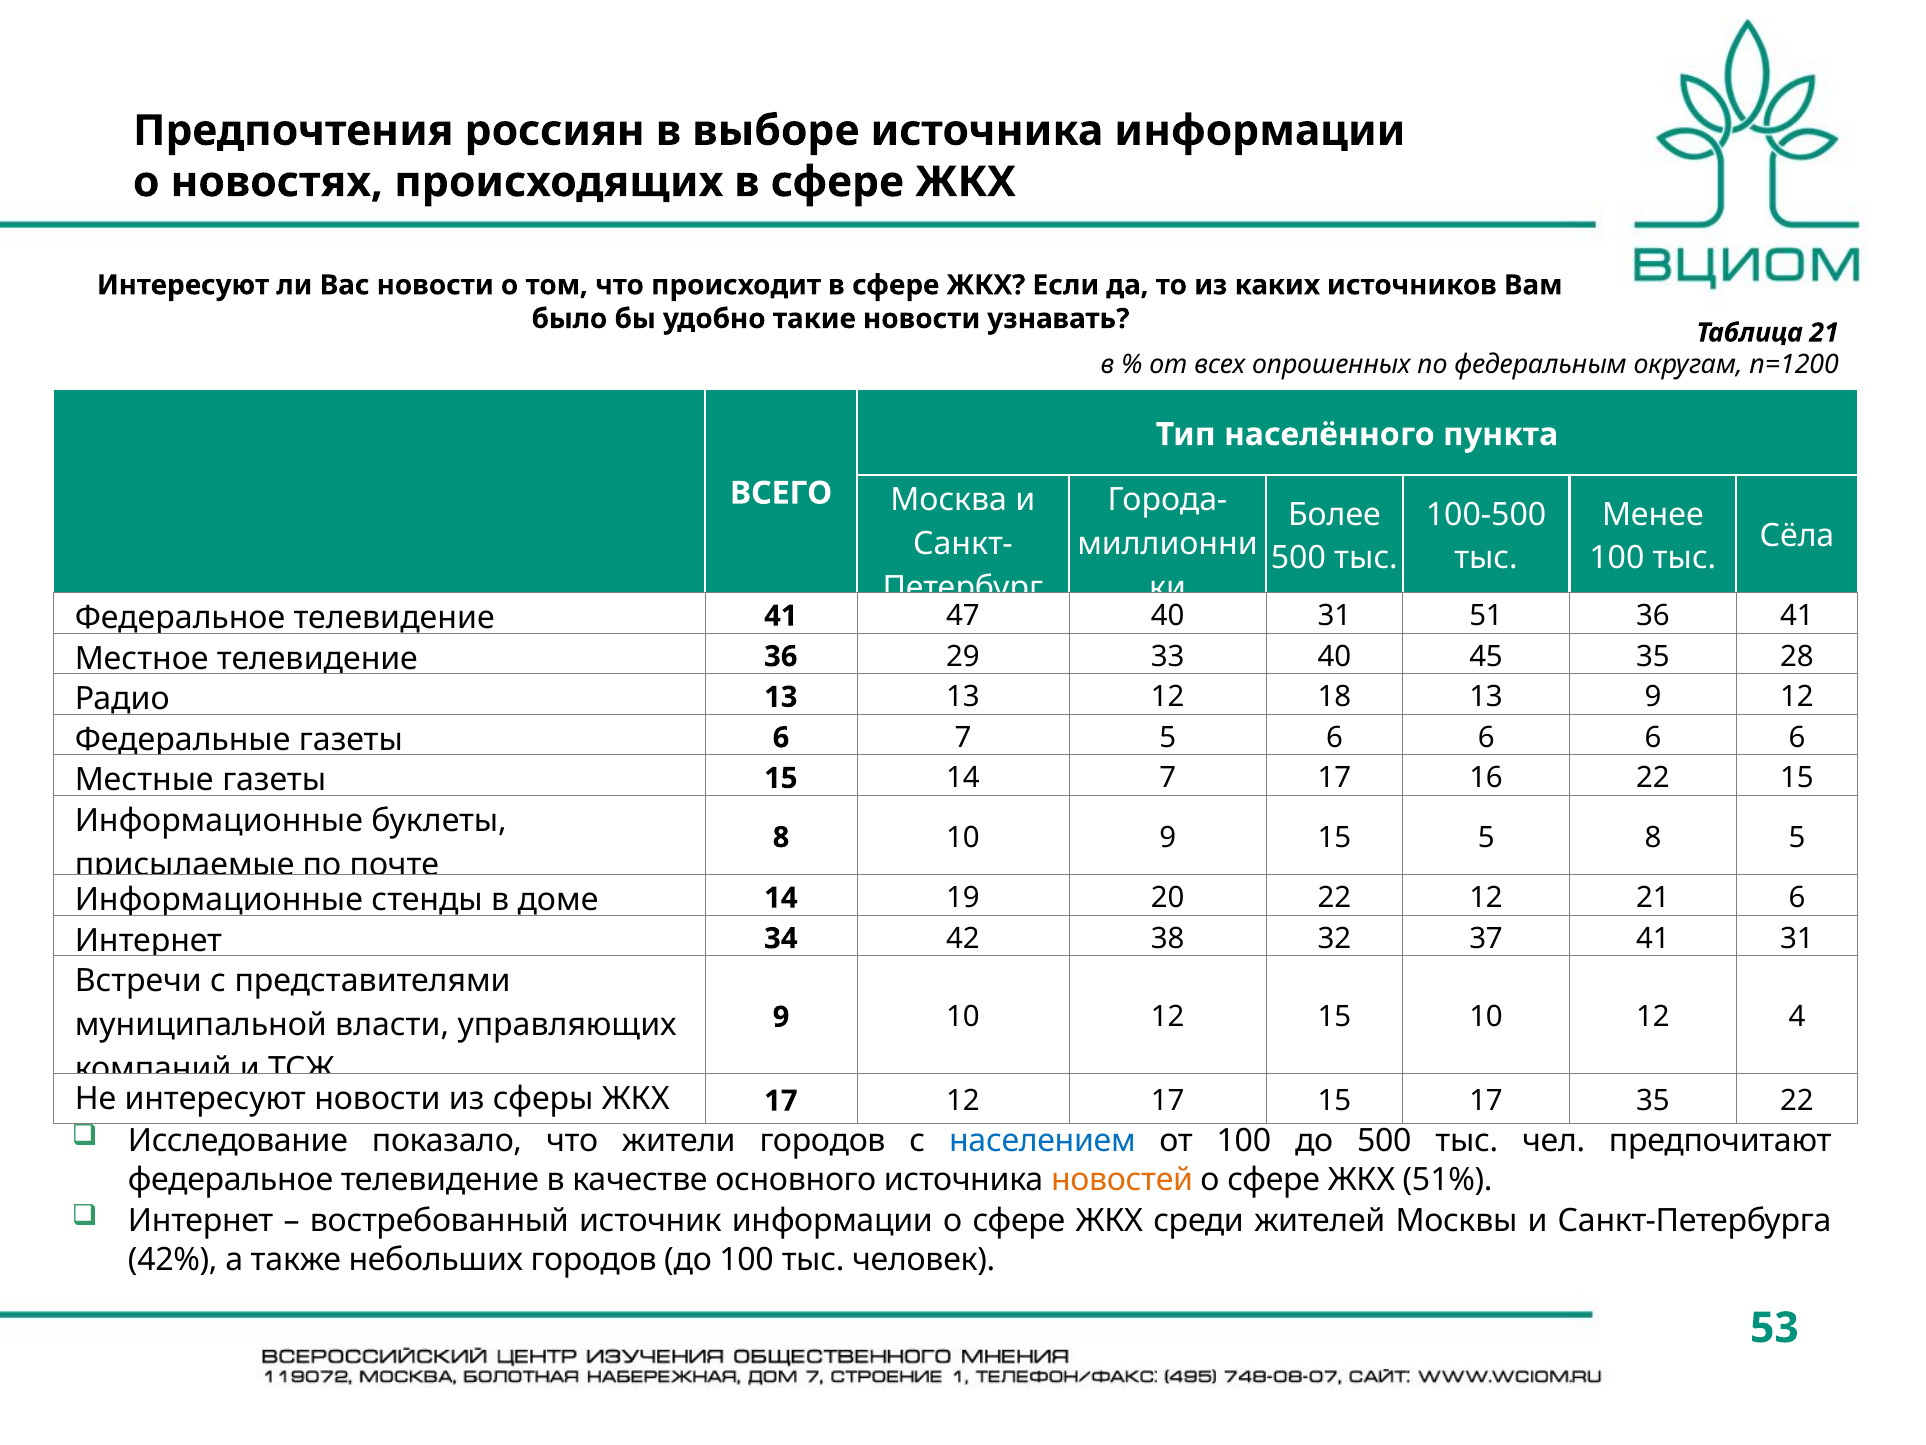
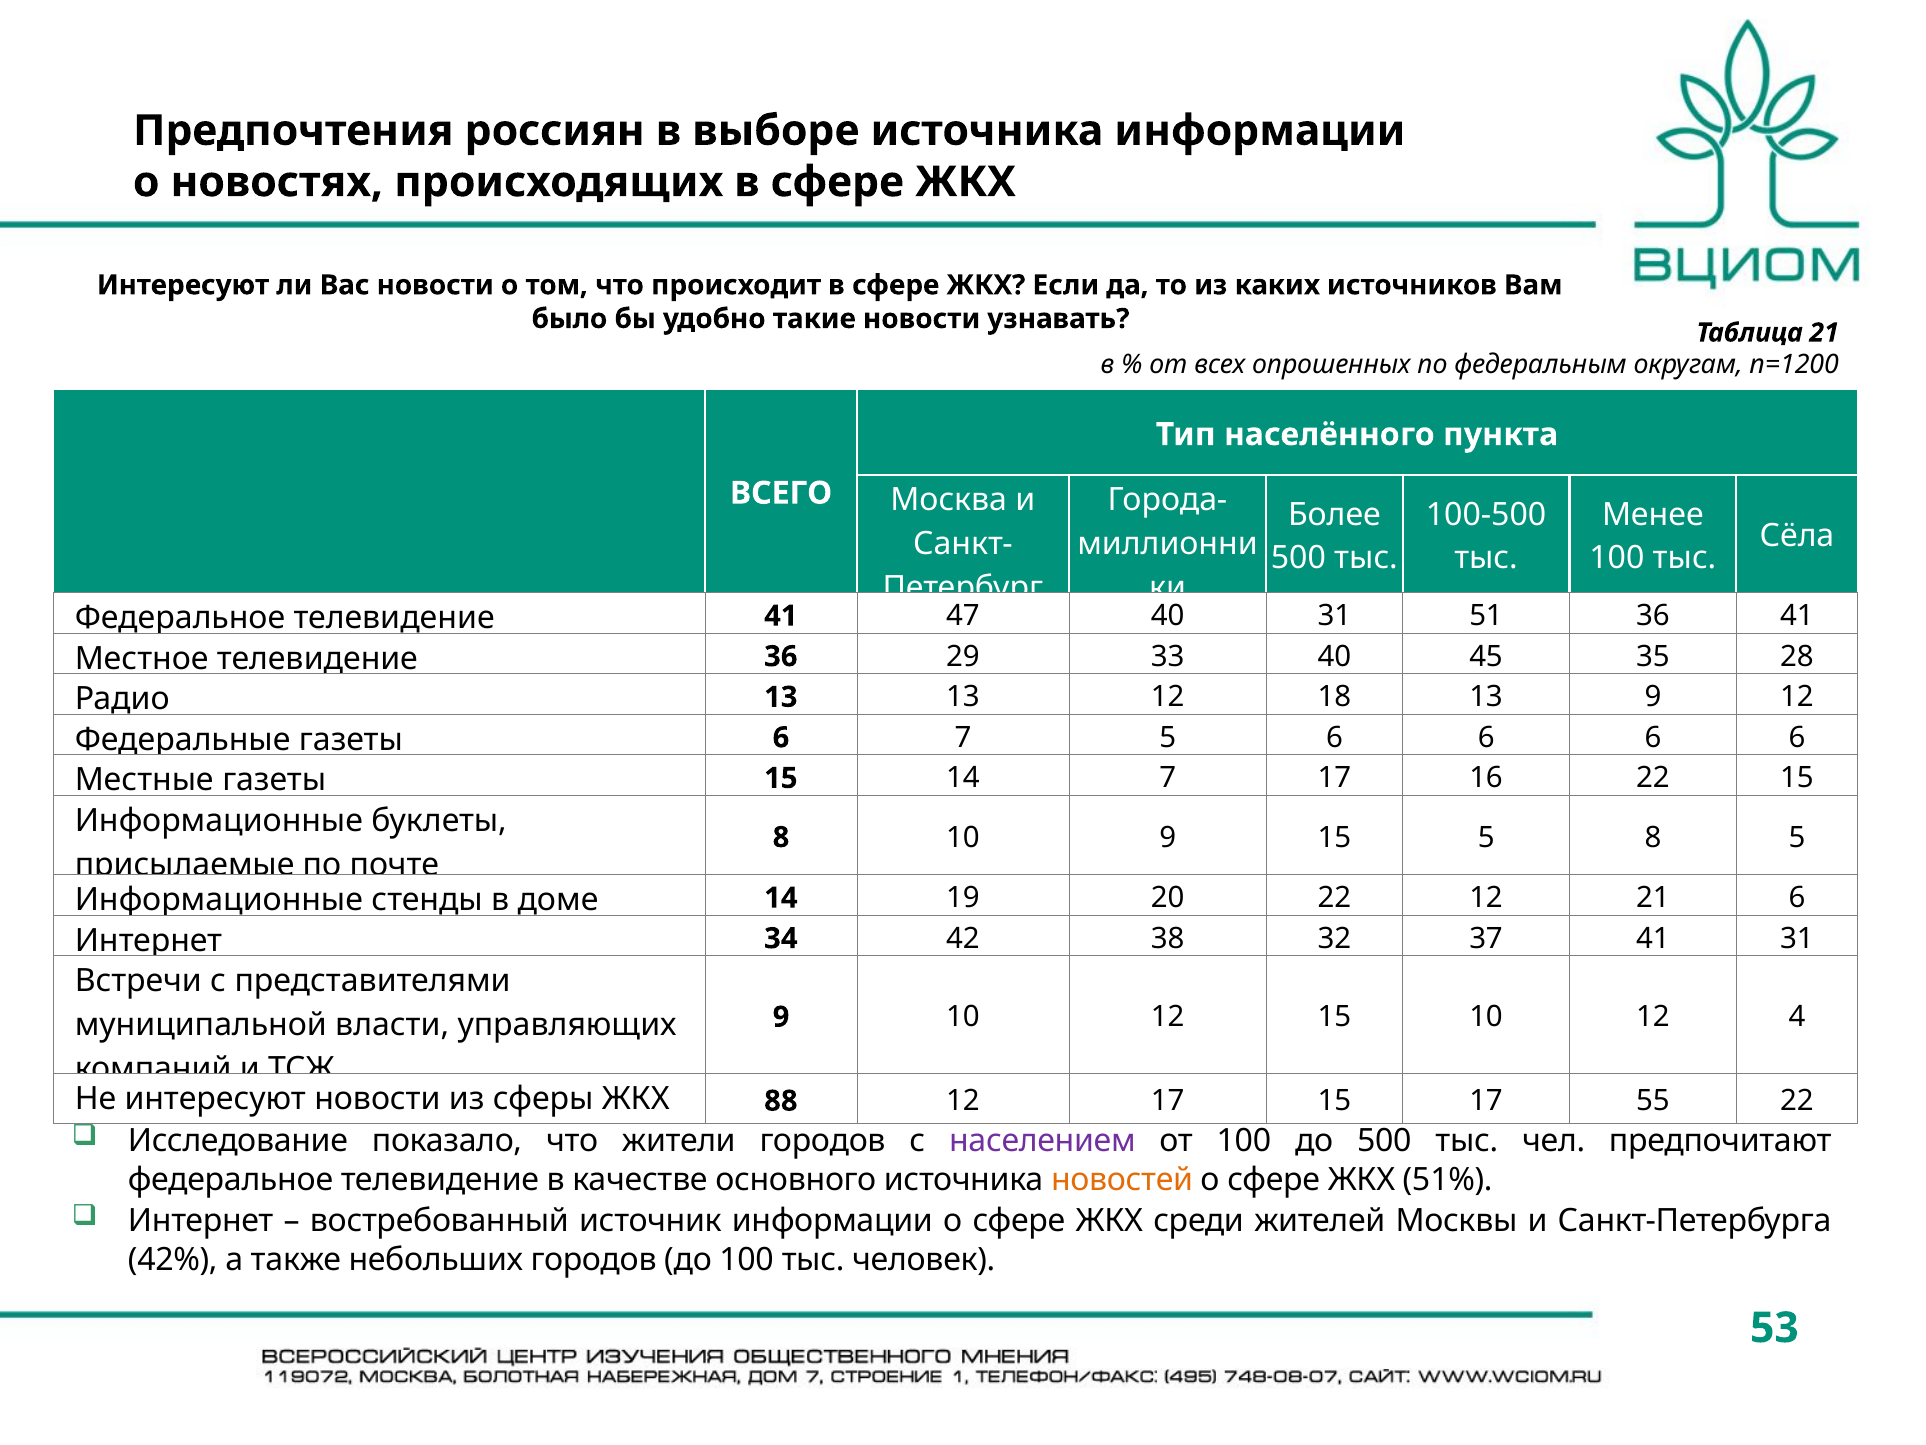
ЖКХ 17: 17 -> 88
17 35: 35 -> 55
населением colour: blue -> purple
